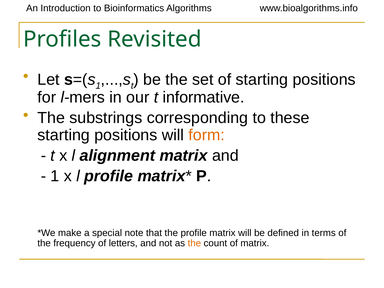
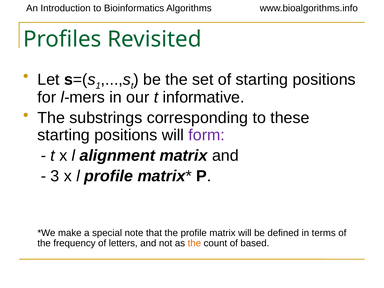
form colour: orange -> purple
1 at (55, 176): 1 -> 3
of matrix: matrix -> based
